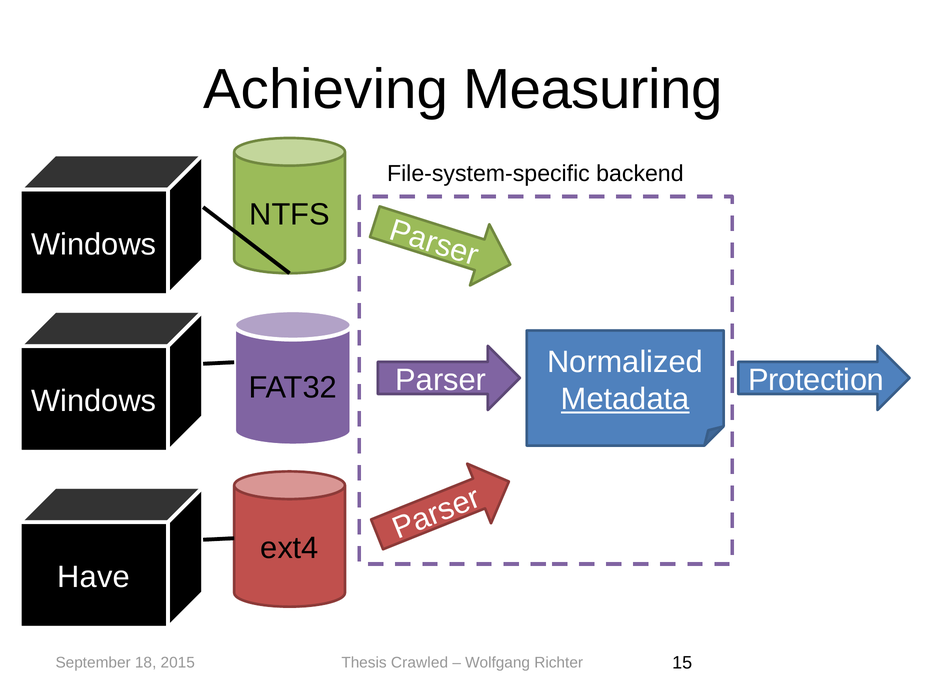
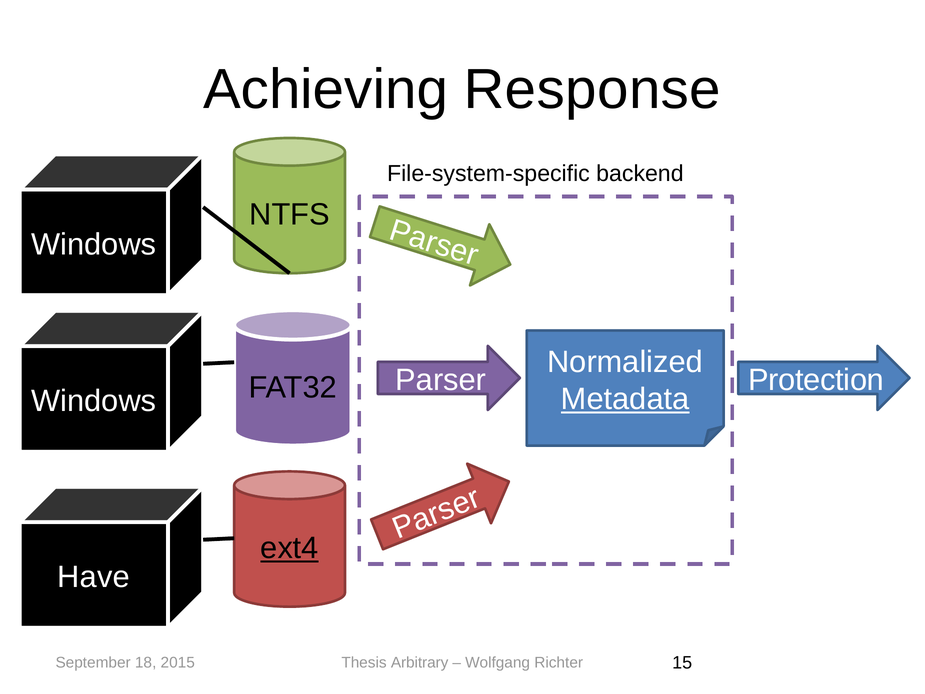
Measuring: Measuring -> Response
ext4 underline: none -> present
Crawled: Crawled -> Arbitrary
